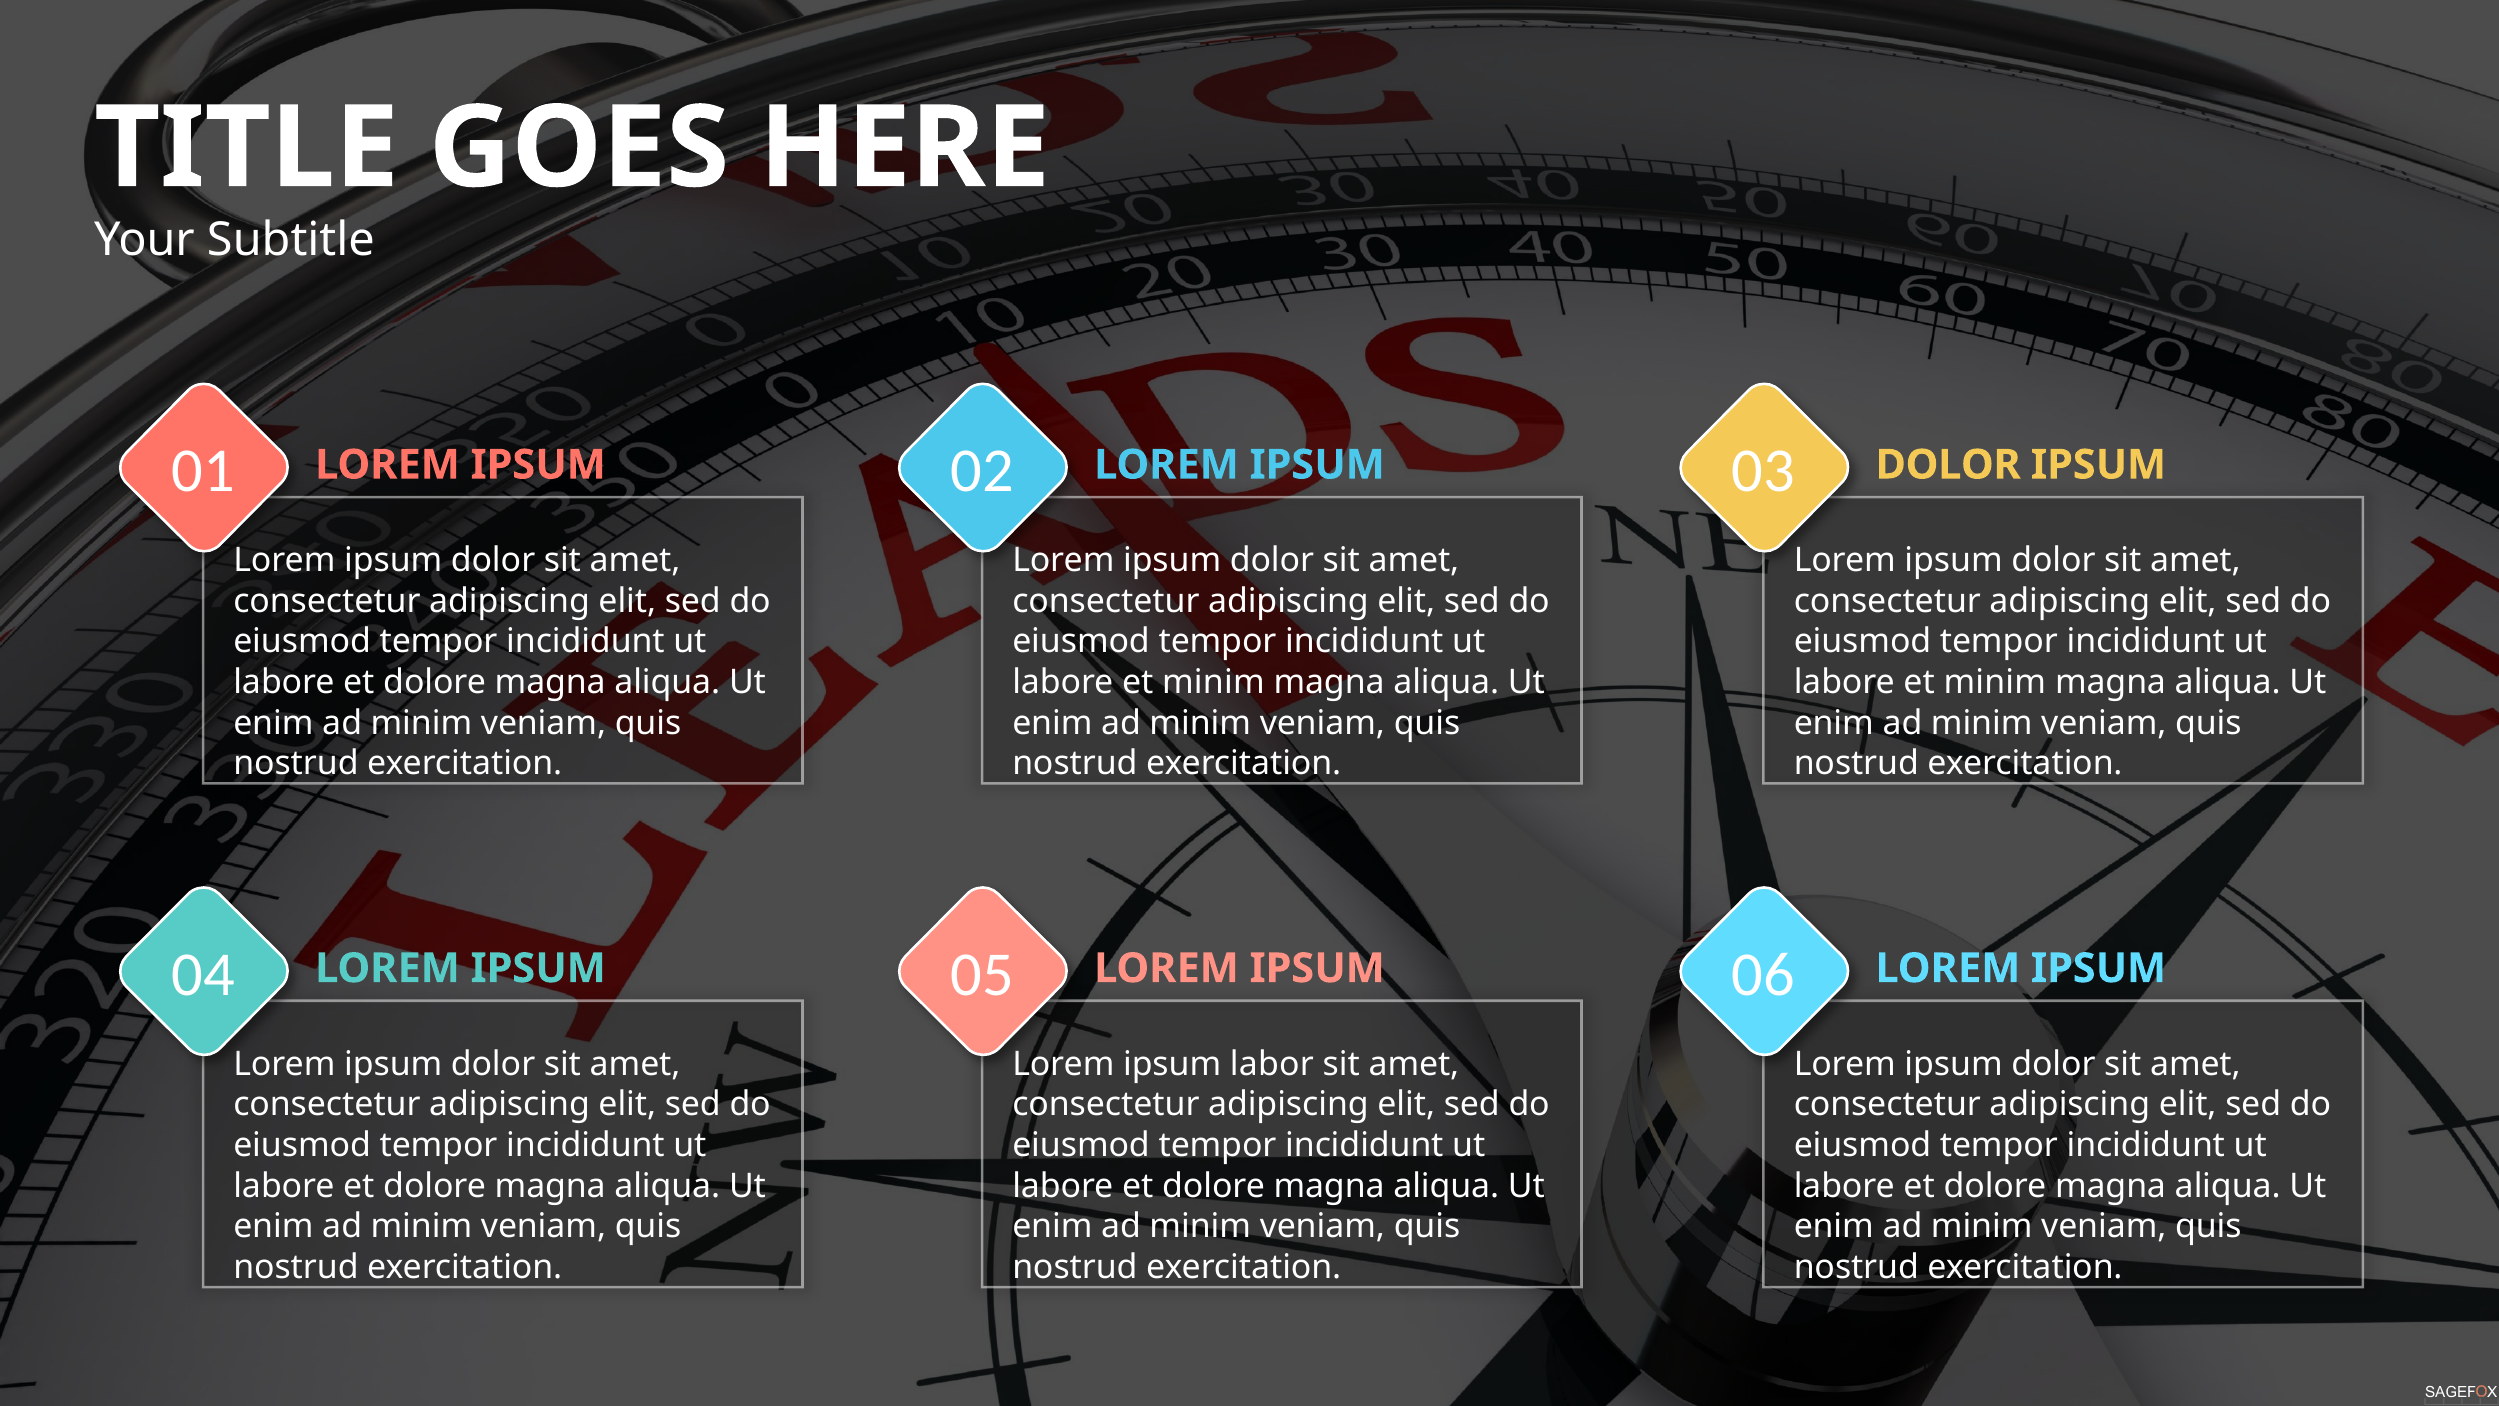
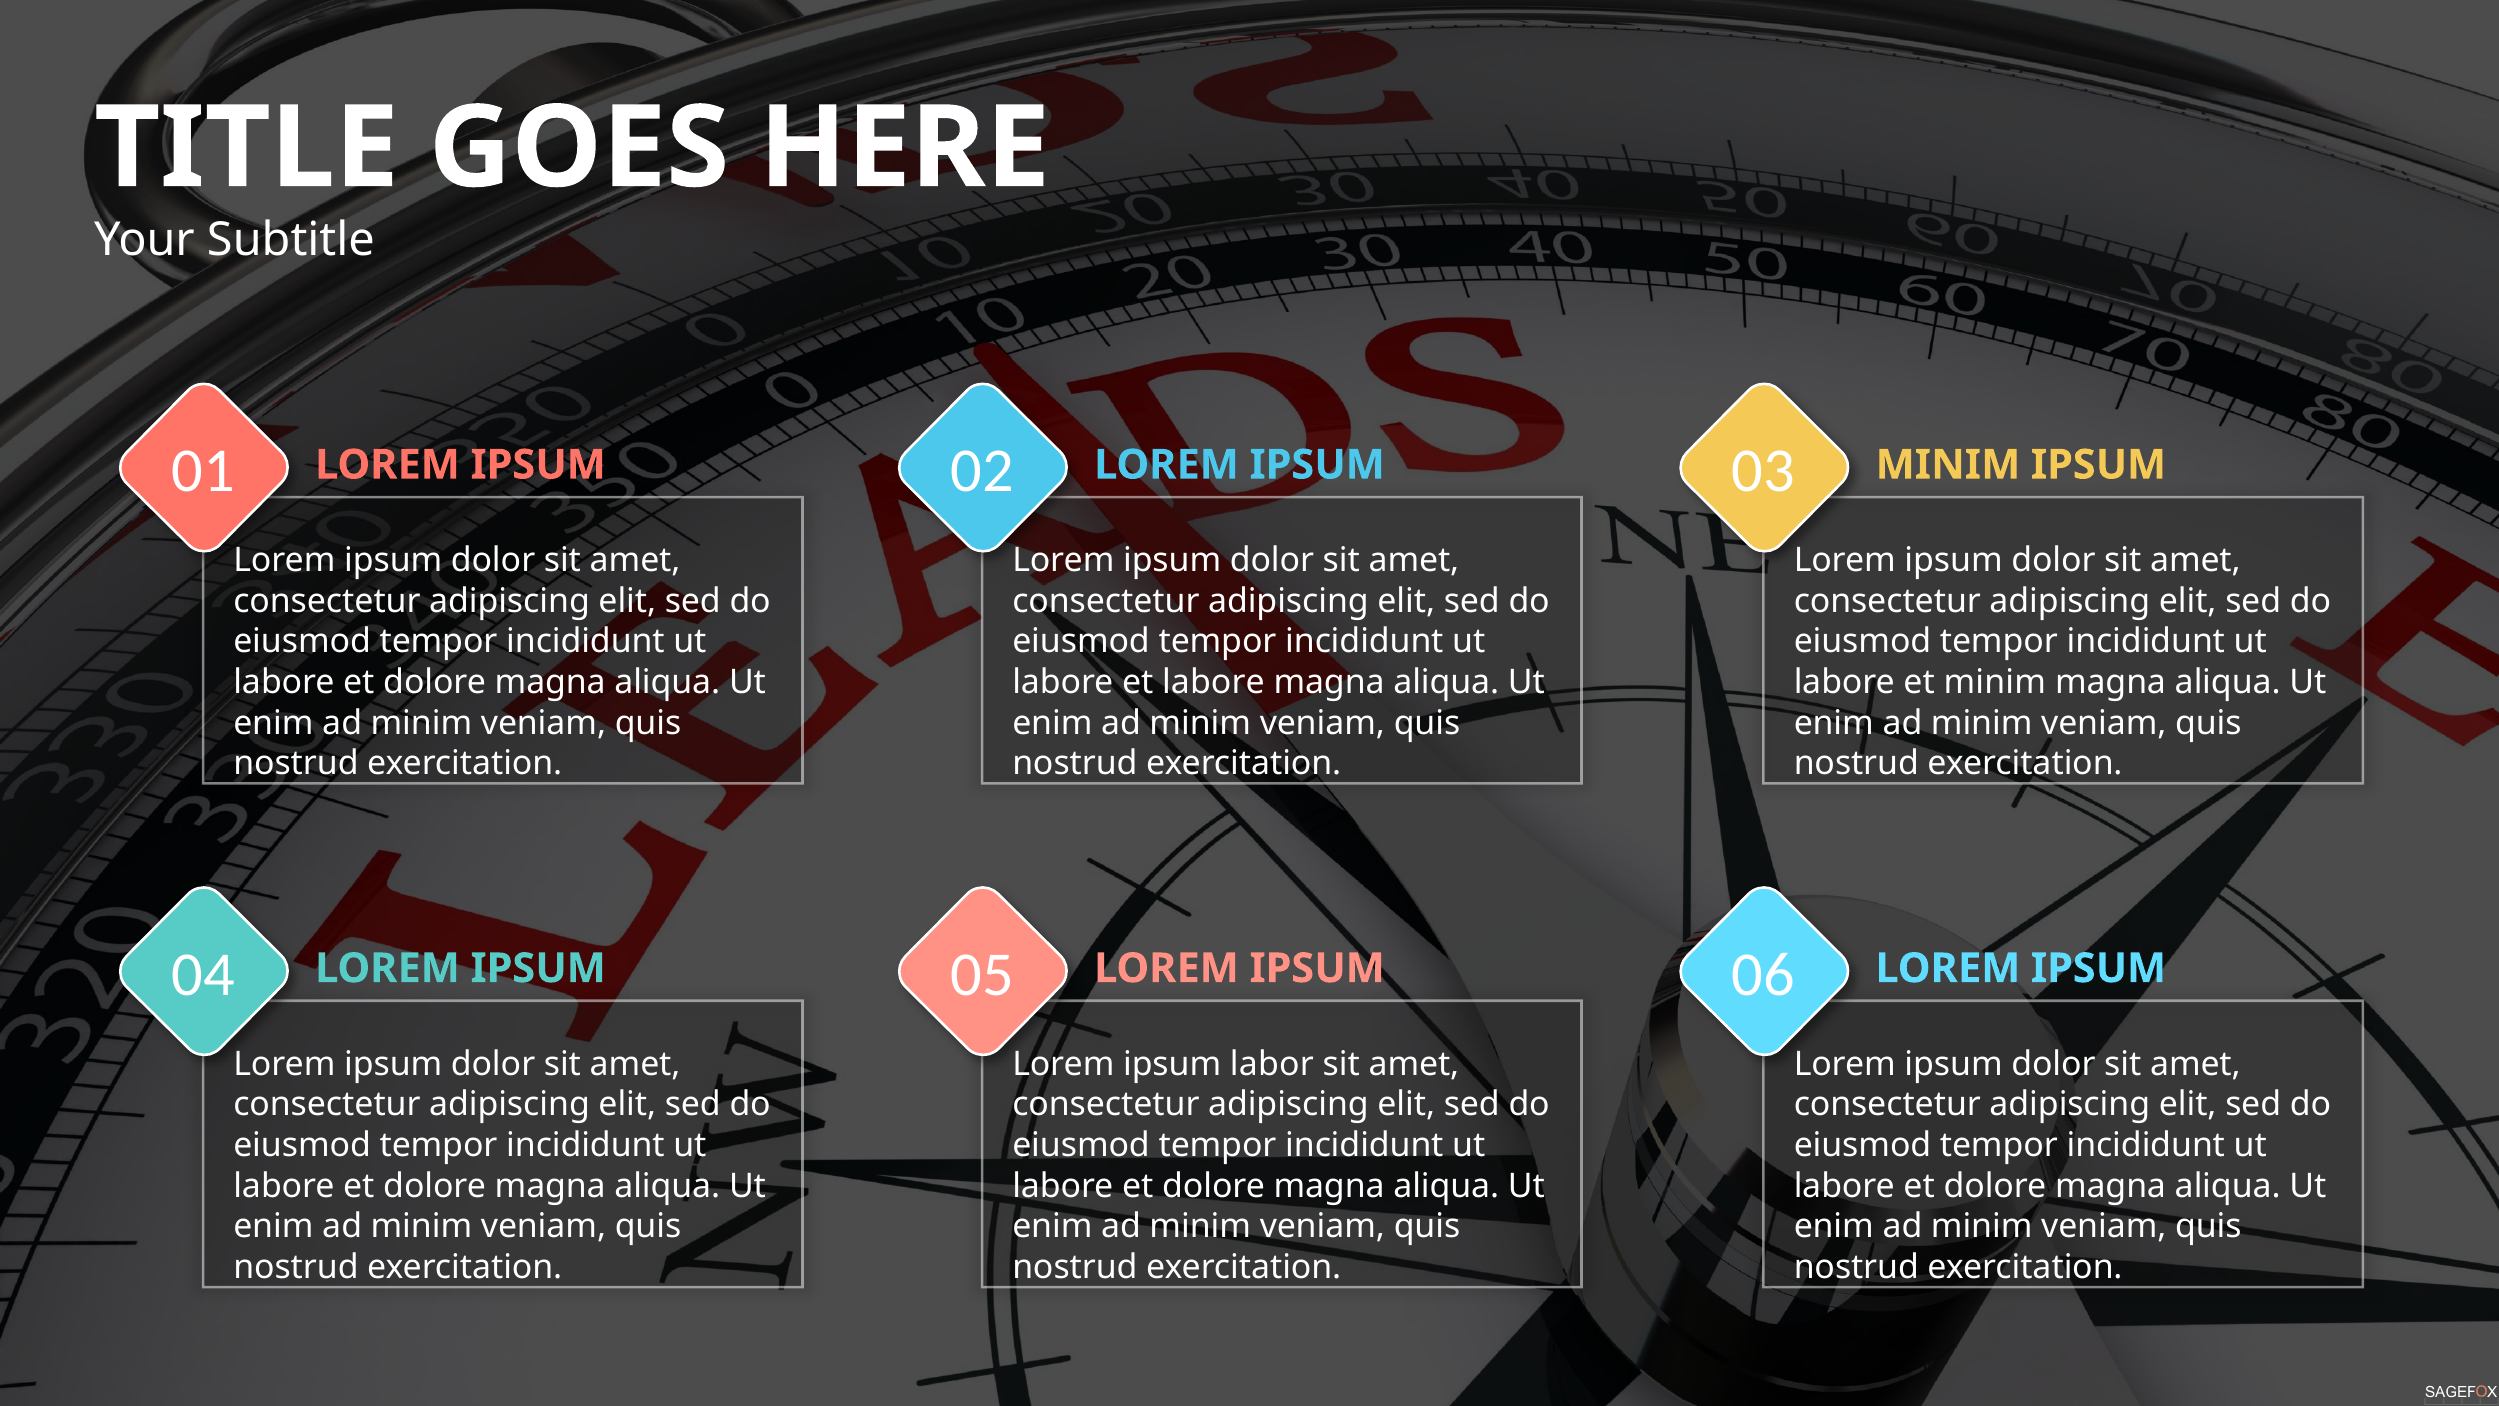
02 DOLOR: DOLOR -> MINIM
minim at (1213, 682): minim -> labore
